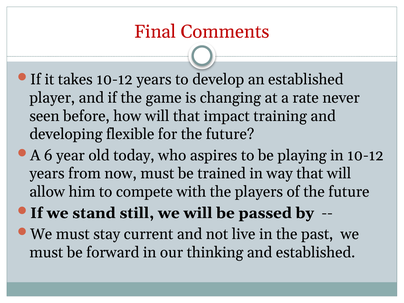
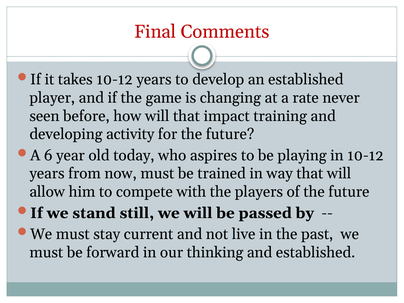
flexible: flexible -> activity
